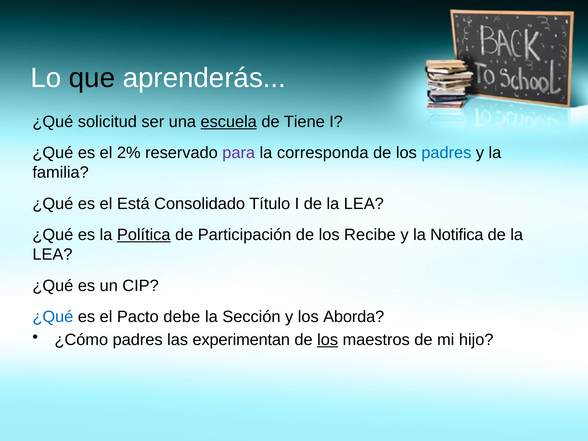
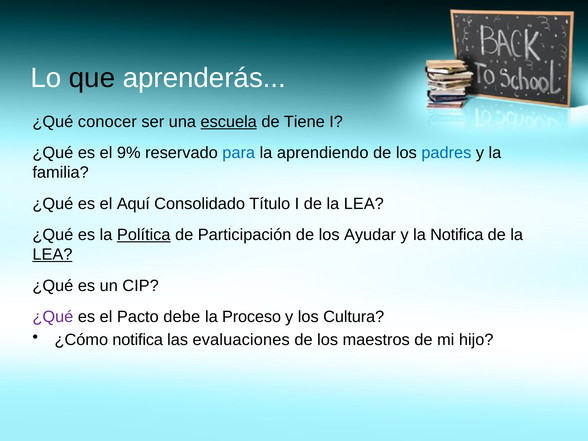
solicitud: solicitud -> conocer
2%: 2% -> 9%
para colour: purple -> blue
corresponda: corresponda -> aprendiendo
Está: Está -> Aquí
Recibe: Recibe -> Ayudar
LEA at (52, 254) underline: none -> present
¿Qué at (53, 317) colour: blue -> purple
Sección: Sección -> Proceso
Aborda: Aborda -> Cultura
¿Cómo padres: padres -> notifica
experimentan: experimentan -> evaluaciones
los at (328, 340) underline: present -> none
